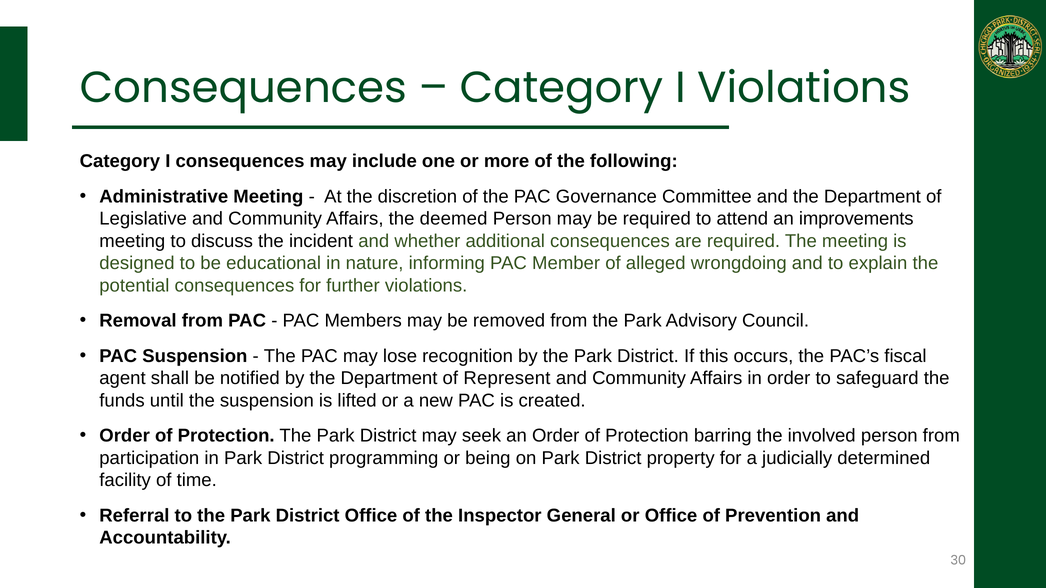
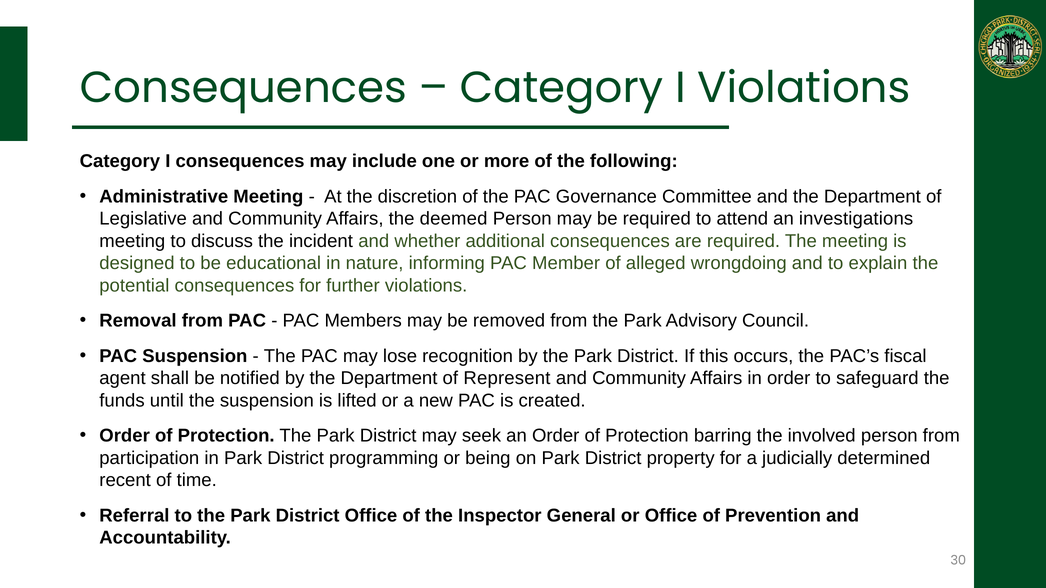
improvements: improvements -> investigations
facility: facility -> recent
